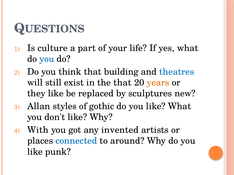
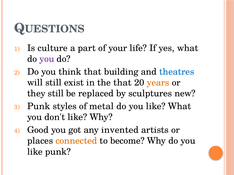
you at (47, 59) colour: blue -> purple
they like: like -> still
Allan at (39, 107): Allan -> Punk
gothic: gothic -> metal
With: With -> Good
connected colour: blue -> orange
around: around -> become
